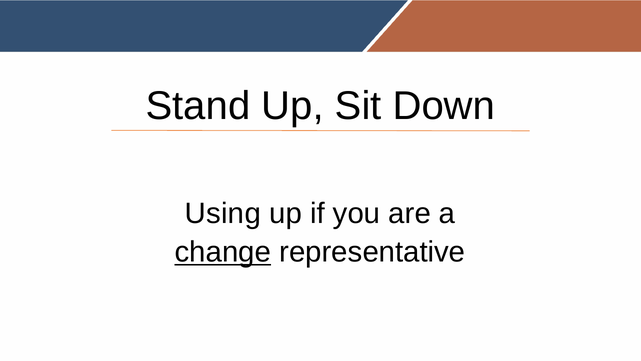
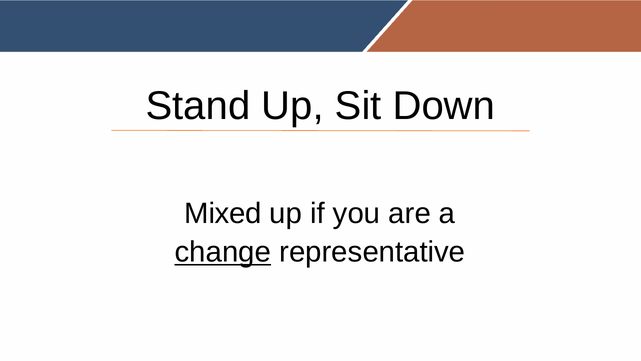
Using: Using -> Mixed
